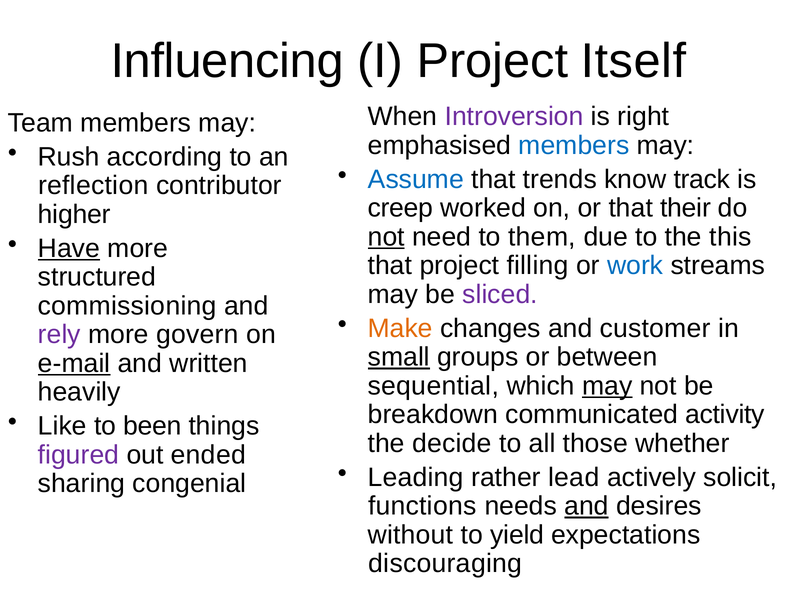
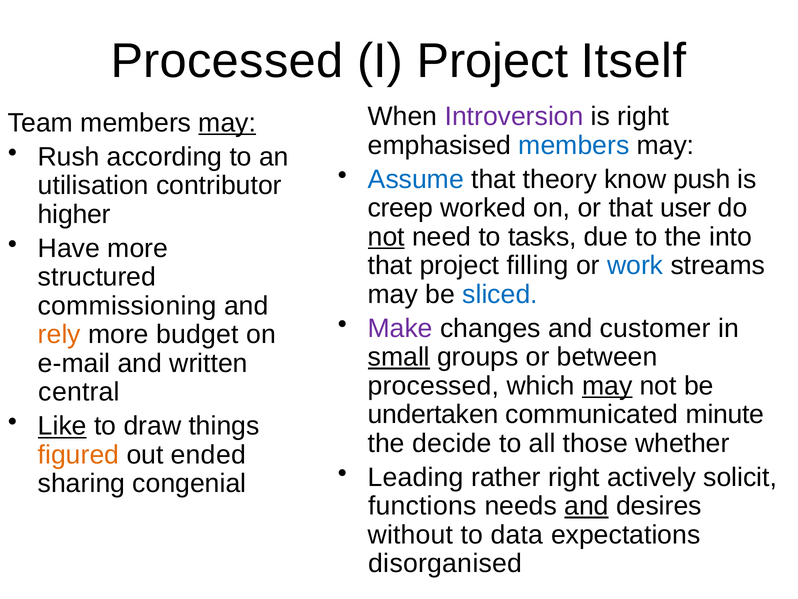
Influencing at (227, 61): Influencing -> Processed
may at (227, 123) underline: none -> present
trends: trends -> theory
track: track -> push
reflection: reflection -> utilisation
their: their -> user
them: them -> tasks
this: this -> into
Have underline: present -> none
sliced colour: purple -> blue
Make colour: orange -> purple
rely colour: purple -> orange
govern: govern -> budget
e-mail underline: present -> none
sequential at (433, 385): sequential -> processed
heavily: heavily -> central
breakdown: breakdown -> undertaken
activity: activity -> minute
Like underline: none -> present
been: been -> draw
figured colour: purple -> orange
rather lead: lead -> right
yield: yield -> data
discouraging: discouraging -> disorganised
